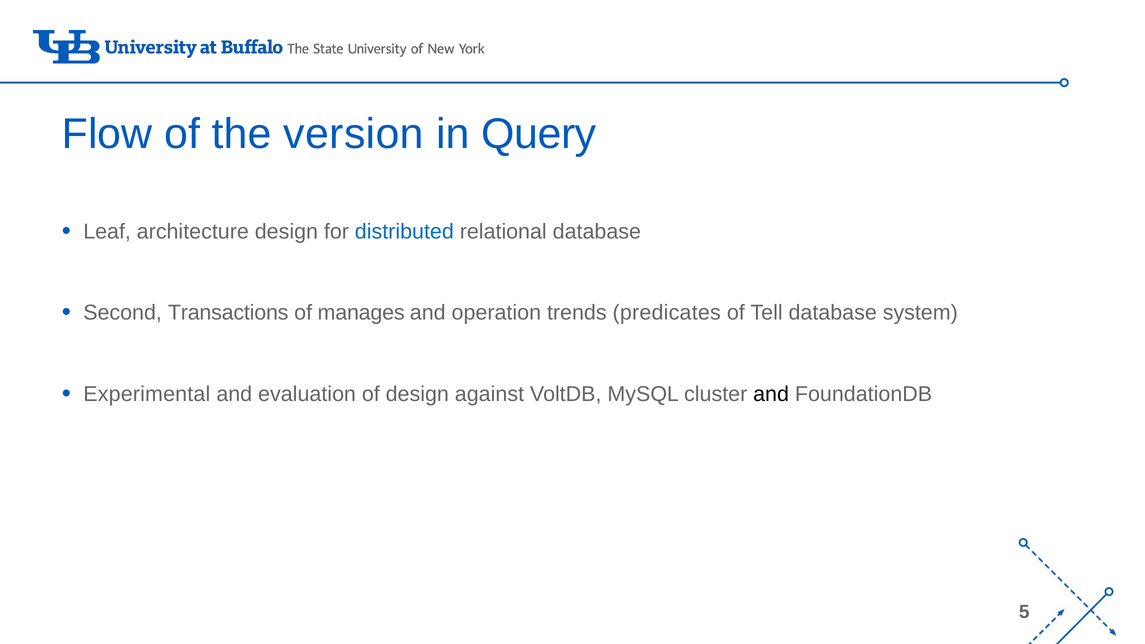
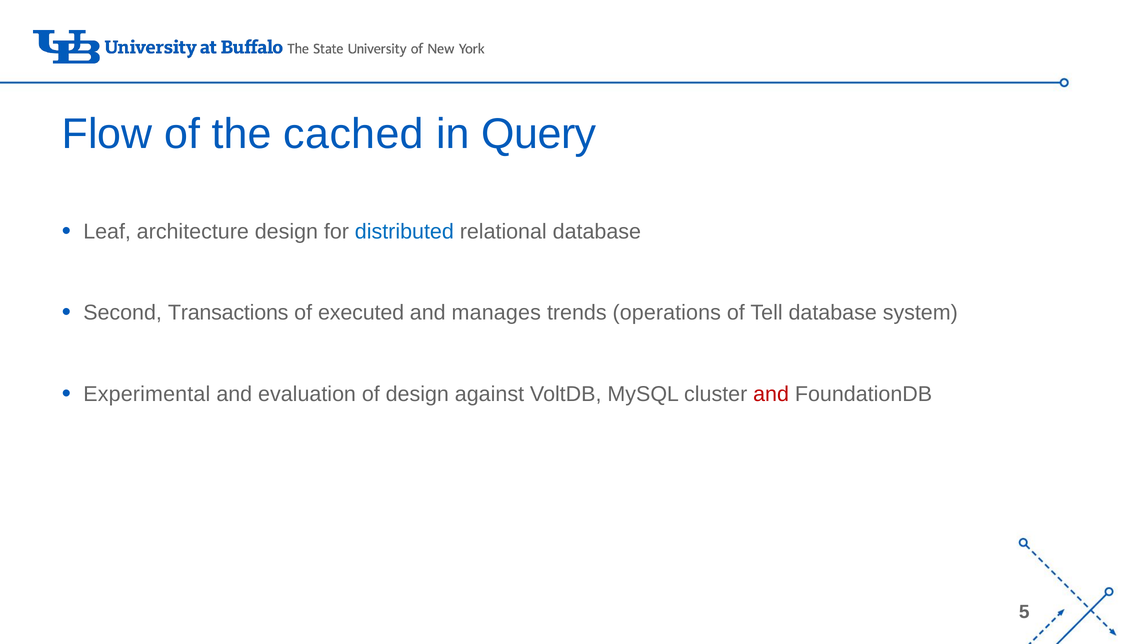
version: version -> cached
manages: manages -> executed
operation: operation -> manages
predicates: predicates -> operations
and at (771, 394) colour: black -> red
